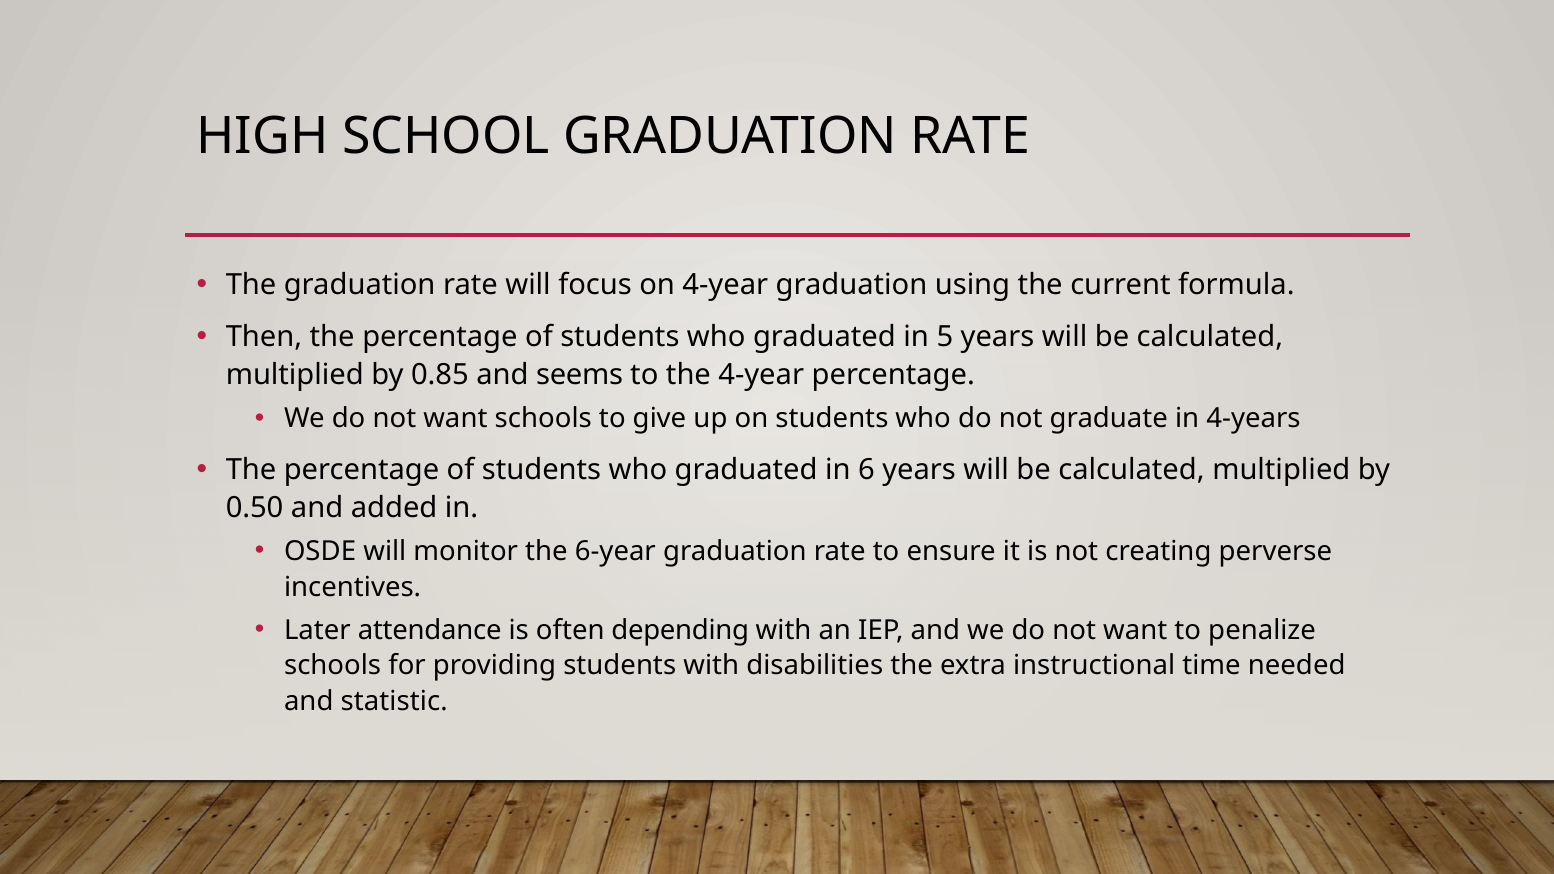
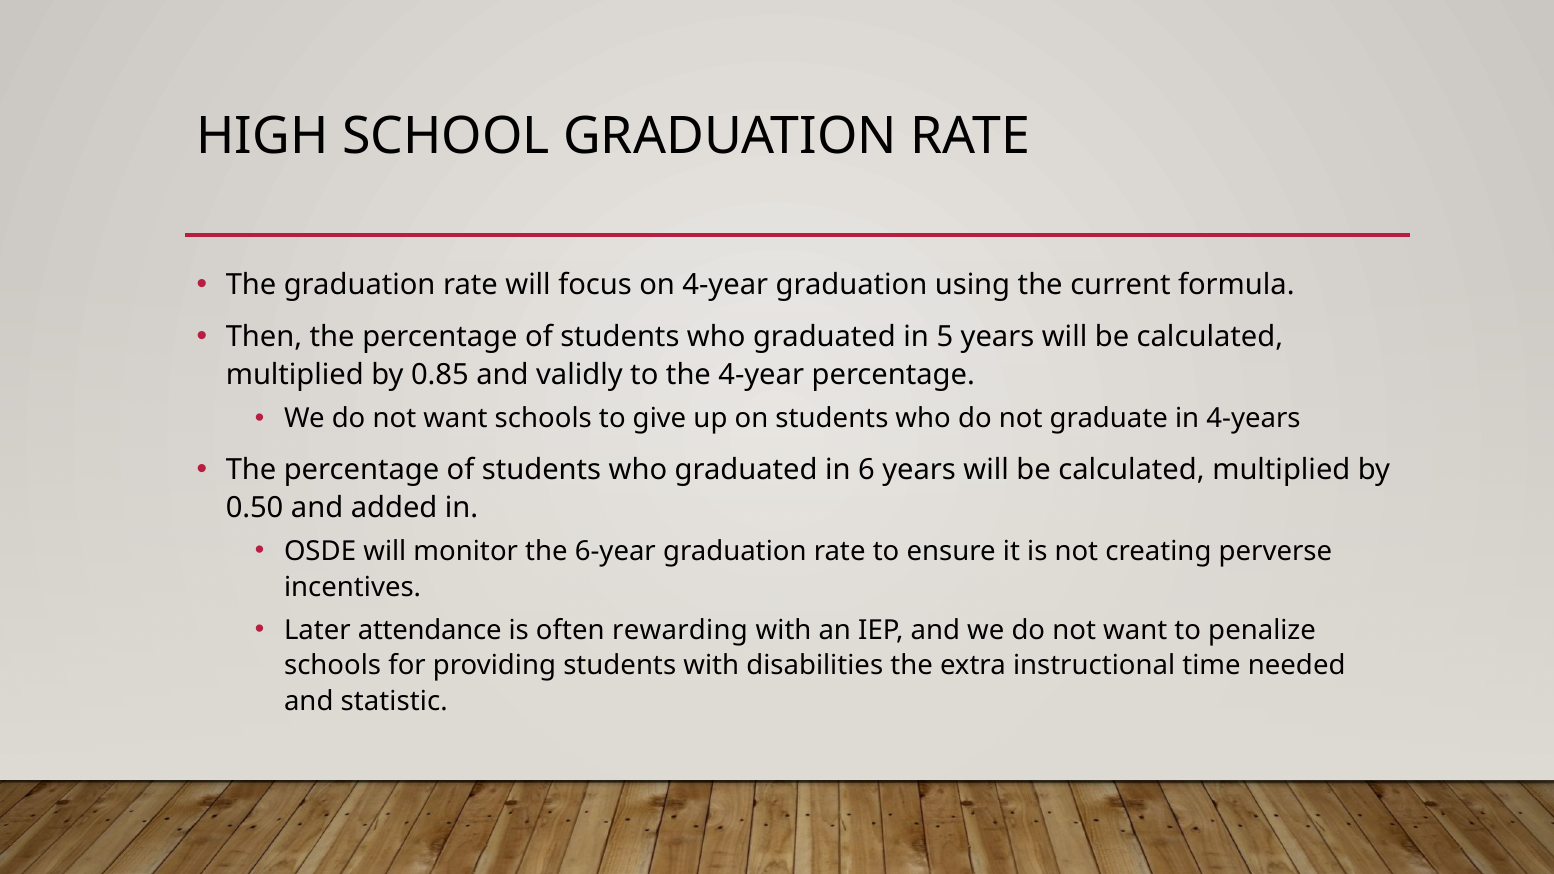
seems: seems -> validly
depending: depending -> rewarding
